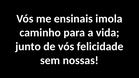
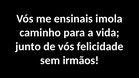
nossas: nossas -> irmãos
